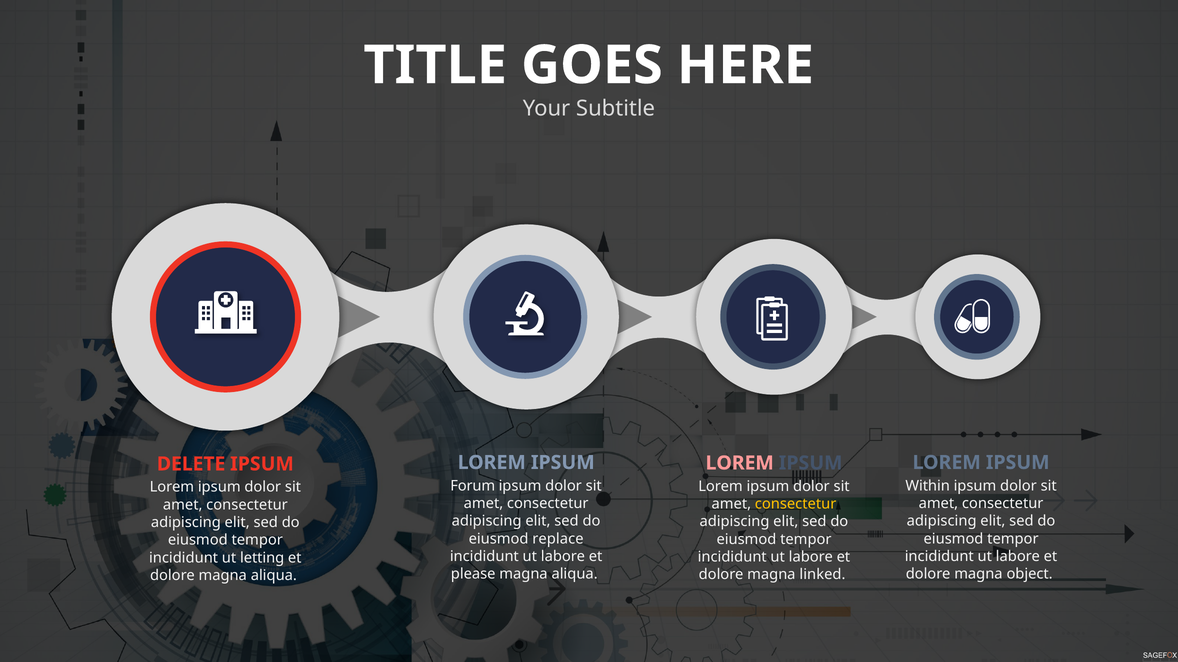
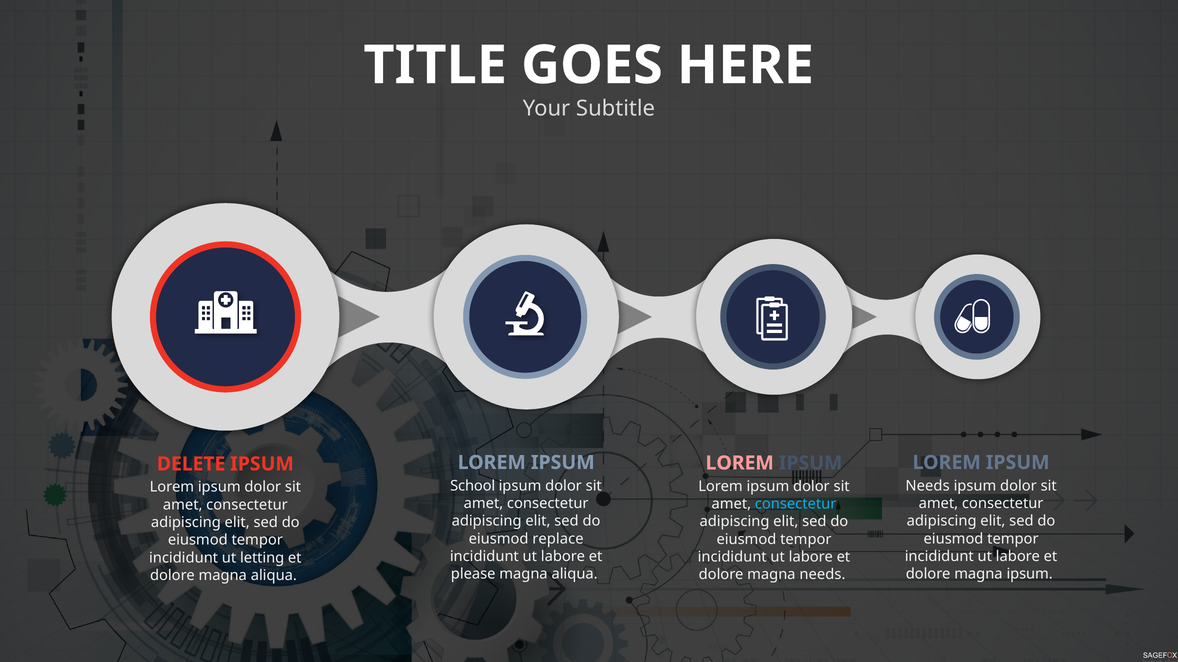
Forum: Forum -> School
Within at (928, 486): Within -> Needs
consectetur at (796, 504) colour: yellow -> light blue
magna object: object -> ipsum
magna linked: linked -> needs
